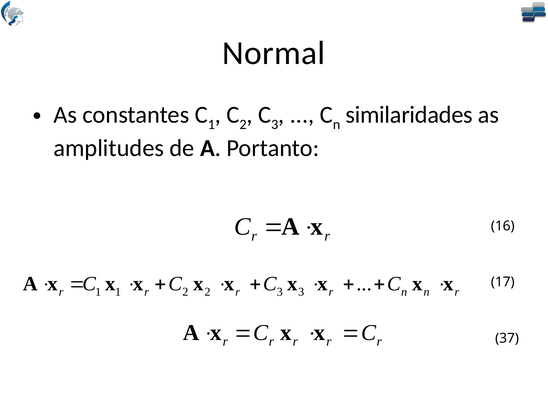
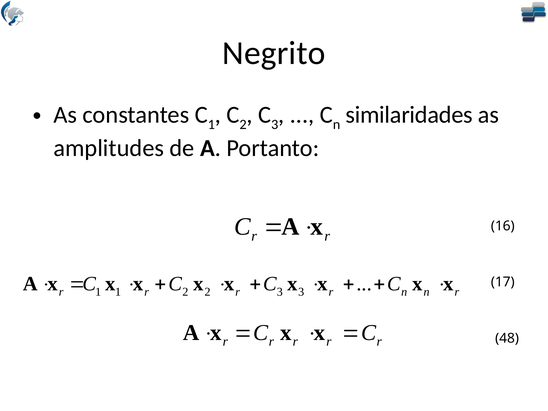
Normal: Normal -> Negrito
37: 37 -> 48
